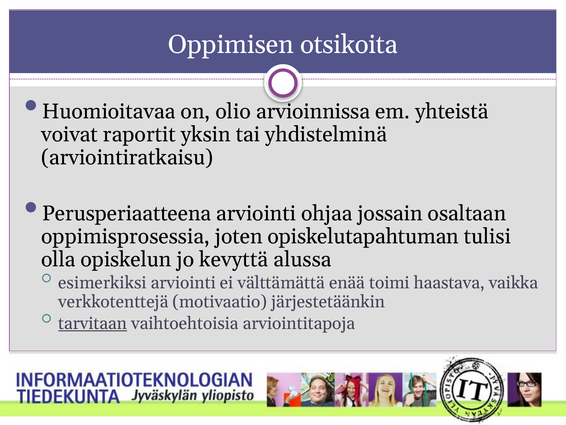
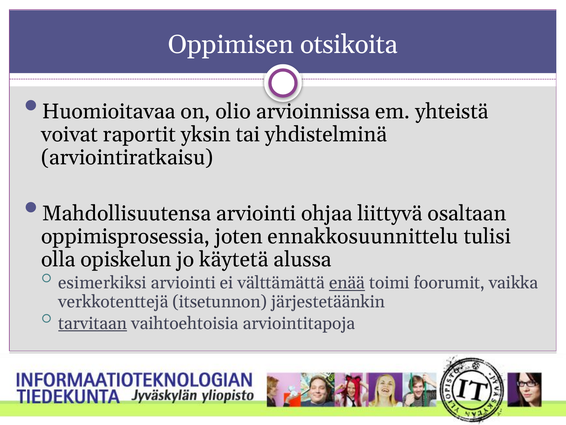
Perusperiaatteena: Perusperiaatteena -> Mahdollisuutensa
jossain: jossain -> liittyvä
opiskelutapahtuman: opiskelutapahtuman -> ennakkosuunnittelu
kevyttä: kevyttä -> käytetä
enää underline: none -> present
haastava: haastava -> foorumit
motivaatio: motivaatio -> itsetunnon
